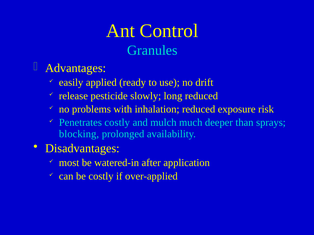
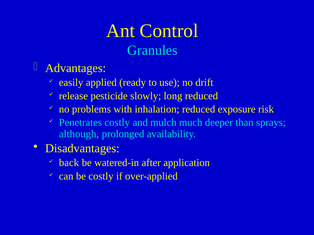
blocking: blocking -> although
most: most -> back
